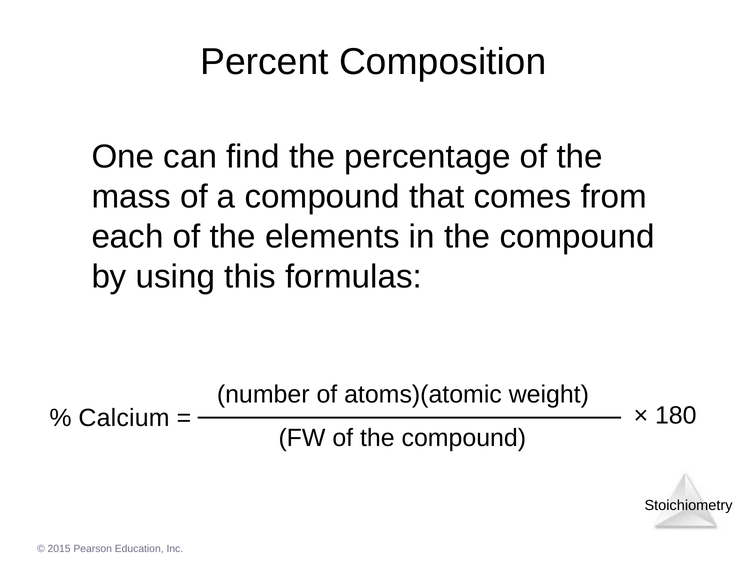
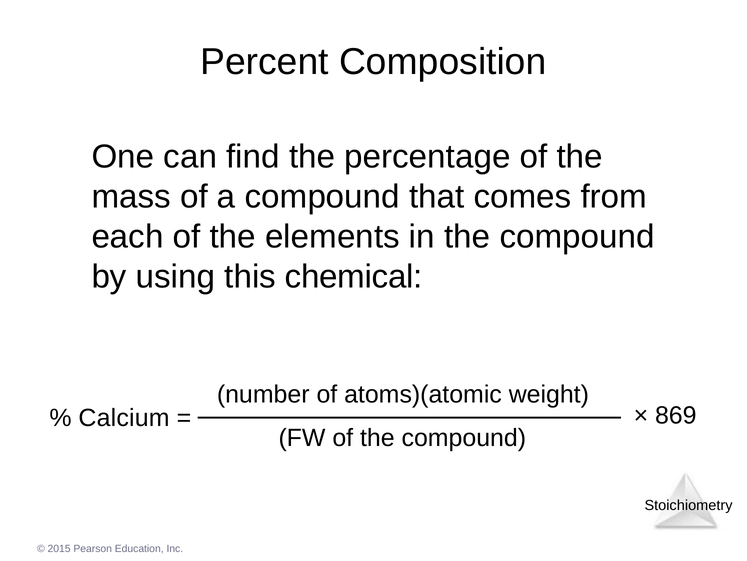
formulas: formulas -> chemical
180: 180 -> 869
